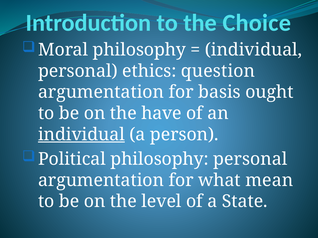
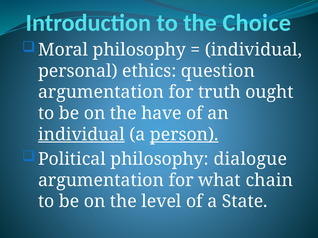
basis: basis -> truth
person underline: none -> present
philosophy personal: personal -> dialogue
mean: mean -> chain
